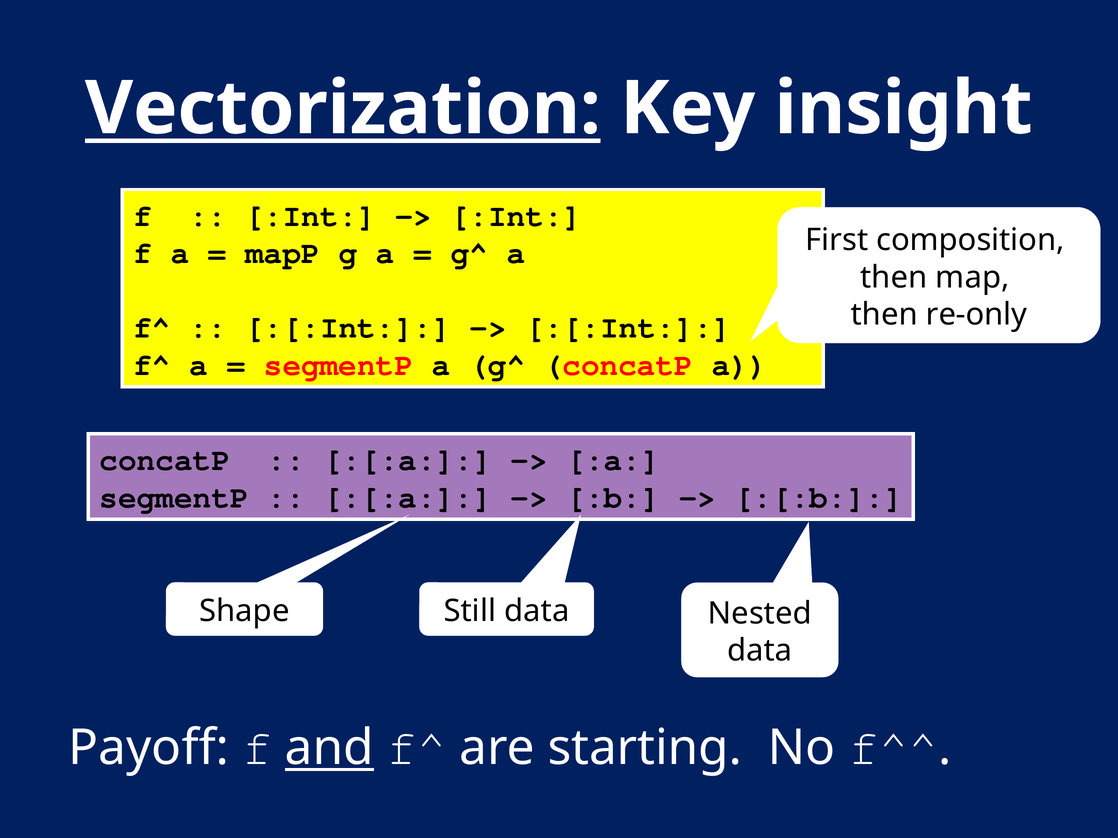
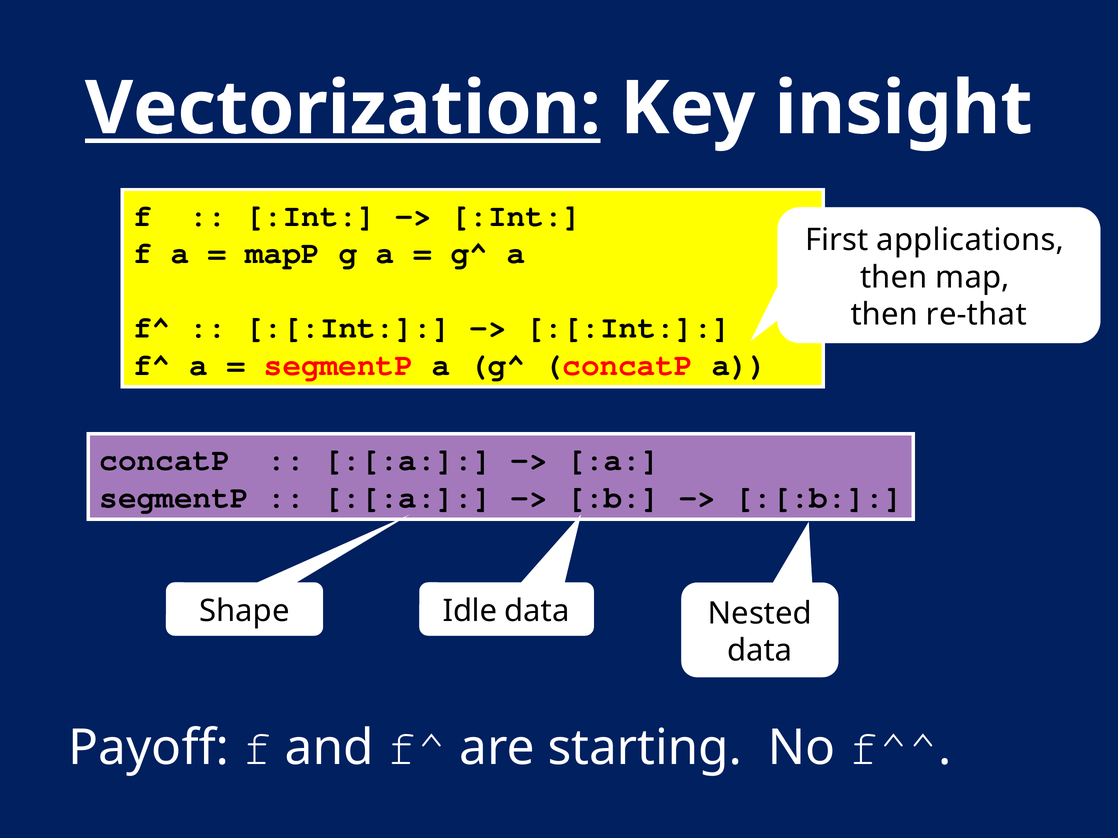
composition: composition -> applications
re-only: re-only -> re-that
Still: Still -> Idle
and underline: present -> none
